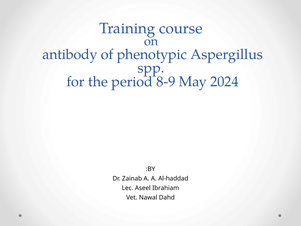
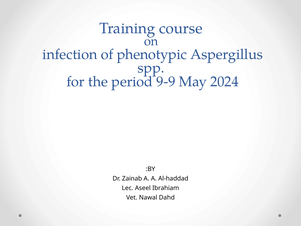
antibody: antibody -> infection
8-9: 8-9 -> 9-9
